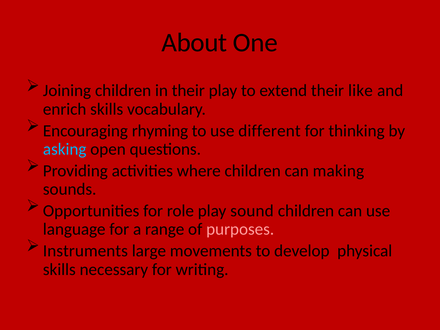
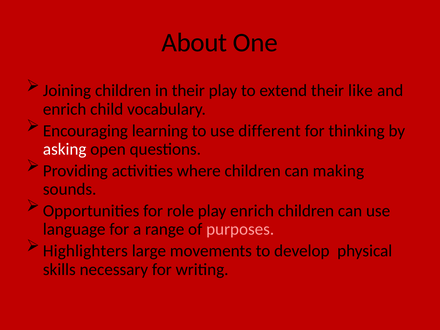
enrich skills: skills -> child
rhyming: rhyming -> learning
asking colour: light blue -> white
play sound: sound -> enrich
Instruments: Instruments -> Highlighters
